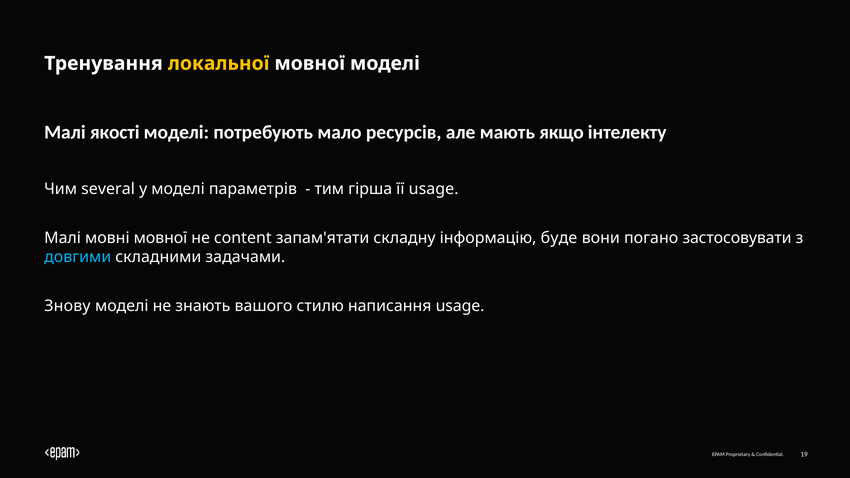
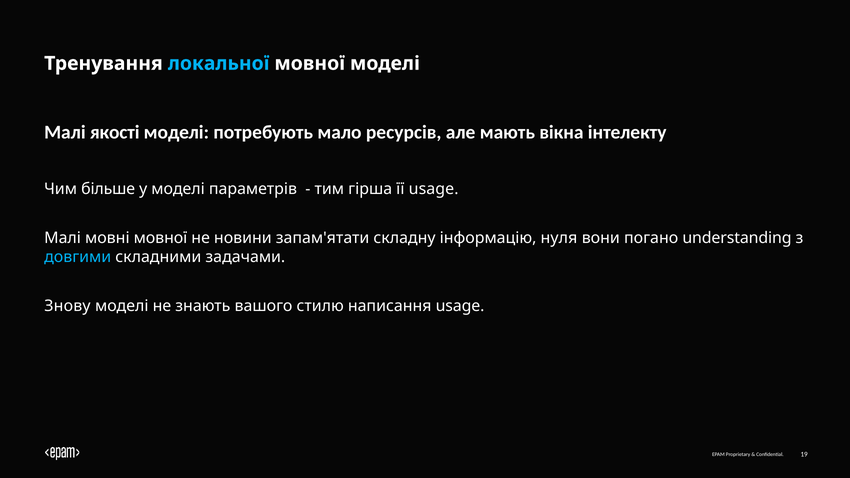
локальної colour: yellow -> light blue
якщо: якщо -> вікна
several: several -> більше
content: content -> новини
буде: буде -> нуля
застосовувати: застосовувати -> understanding
